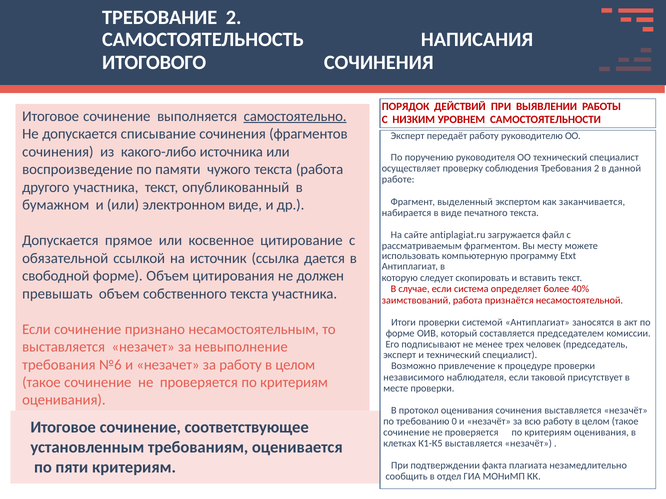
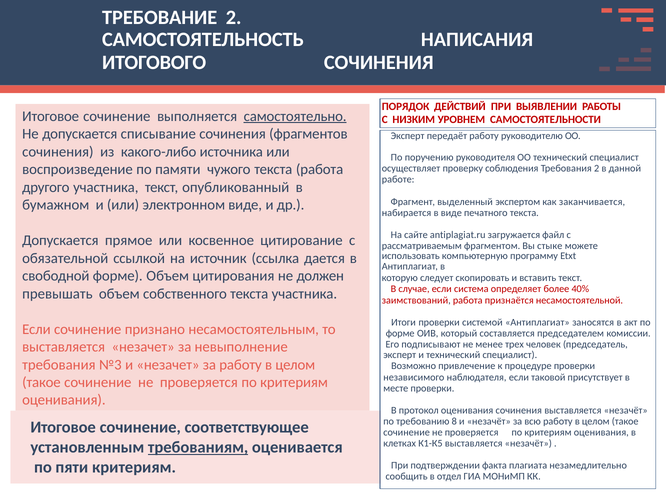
месту: месту -> стыке
№6: №6 -> №3
0: 0 -> 8
требованиям underline: none -> present
